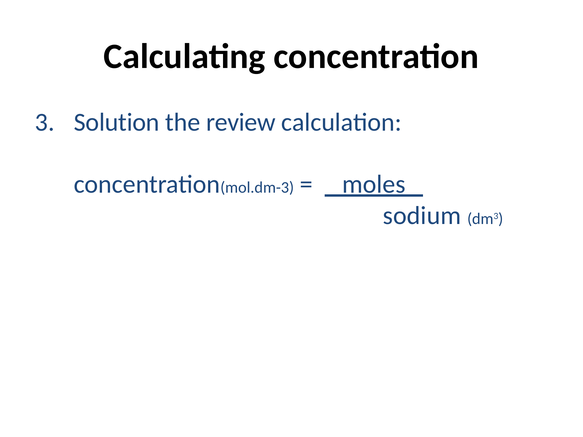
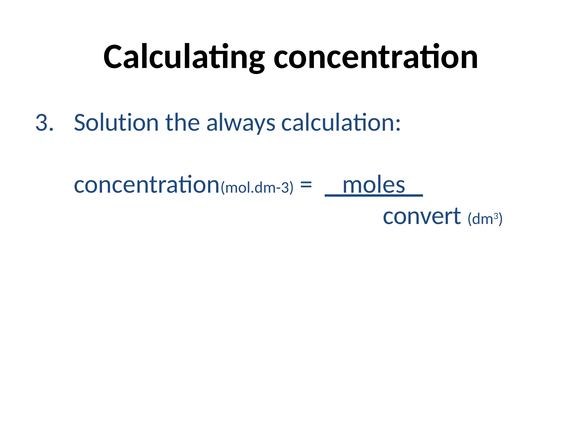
review: review -> always
sodium: sodium -> convert
